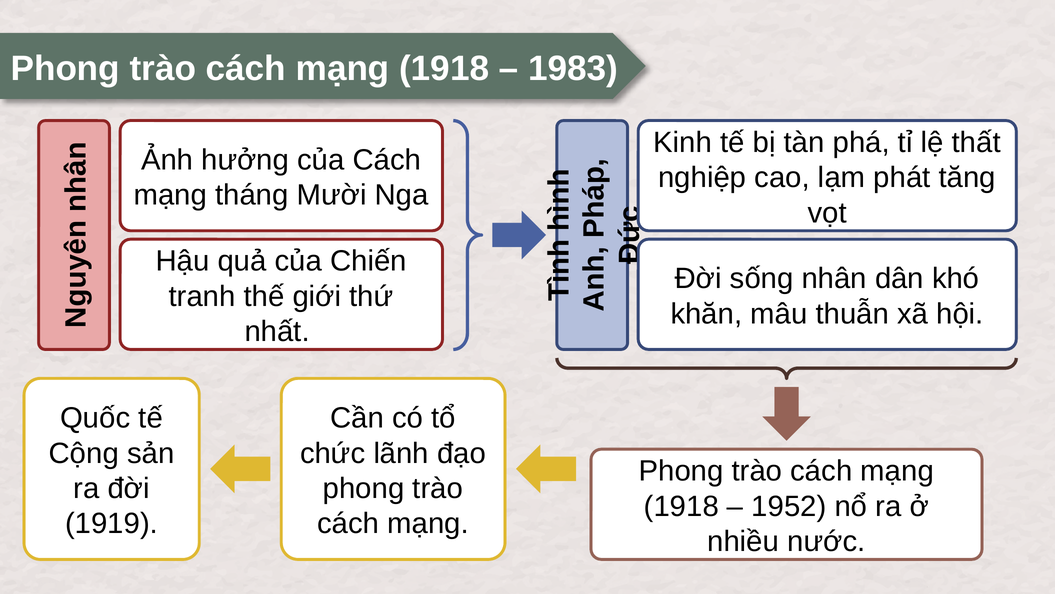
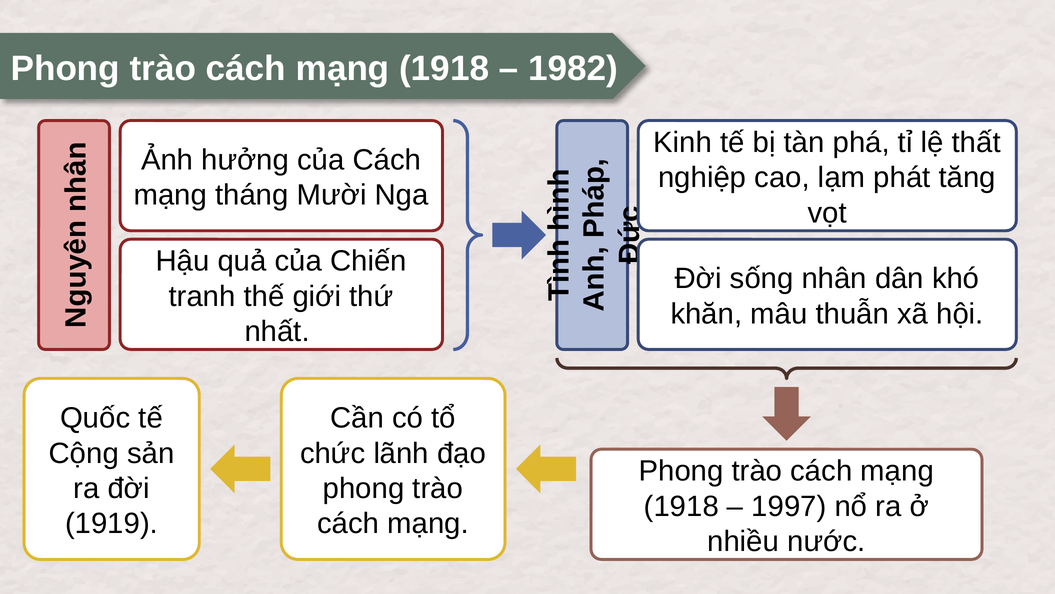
1983: 1983 -> 1982
1952: 1952 -> 1997
